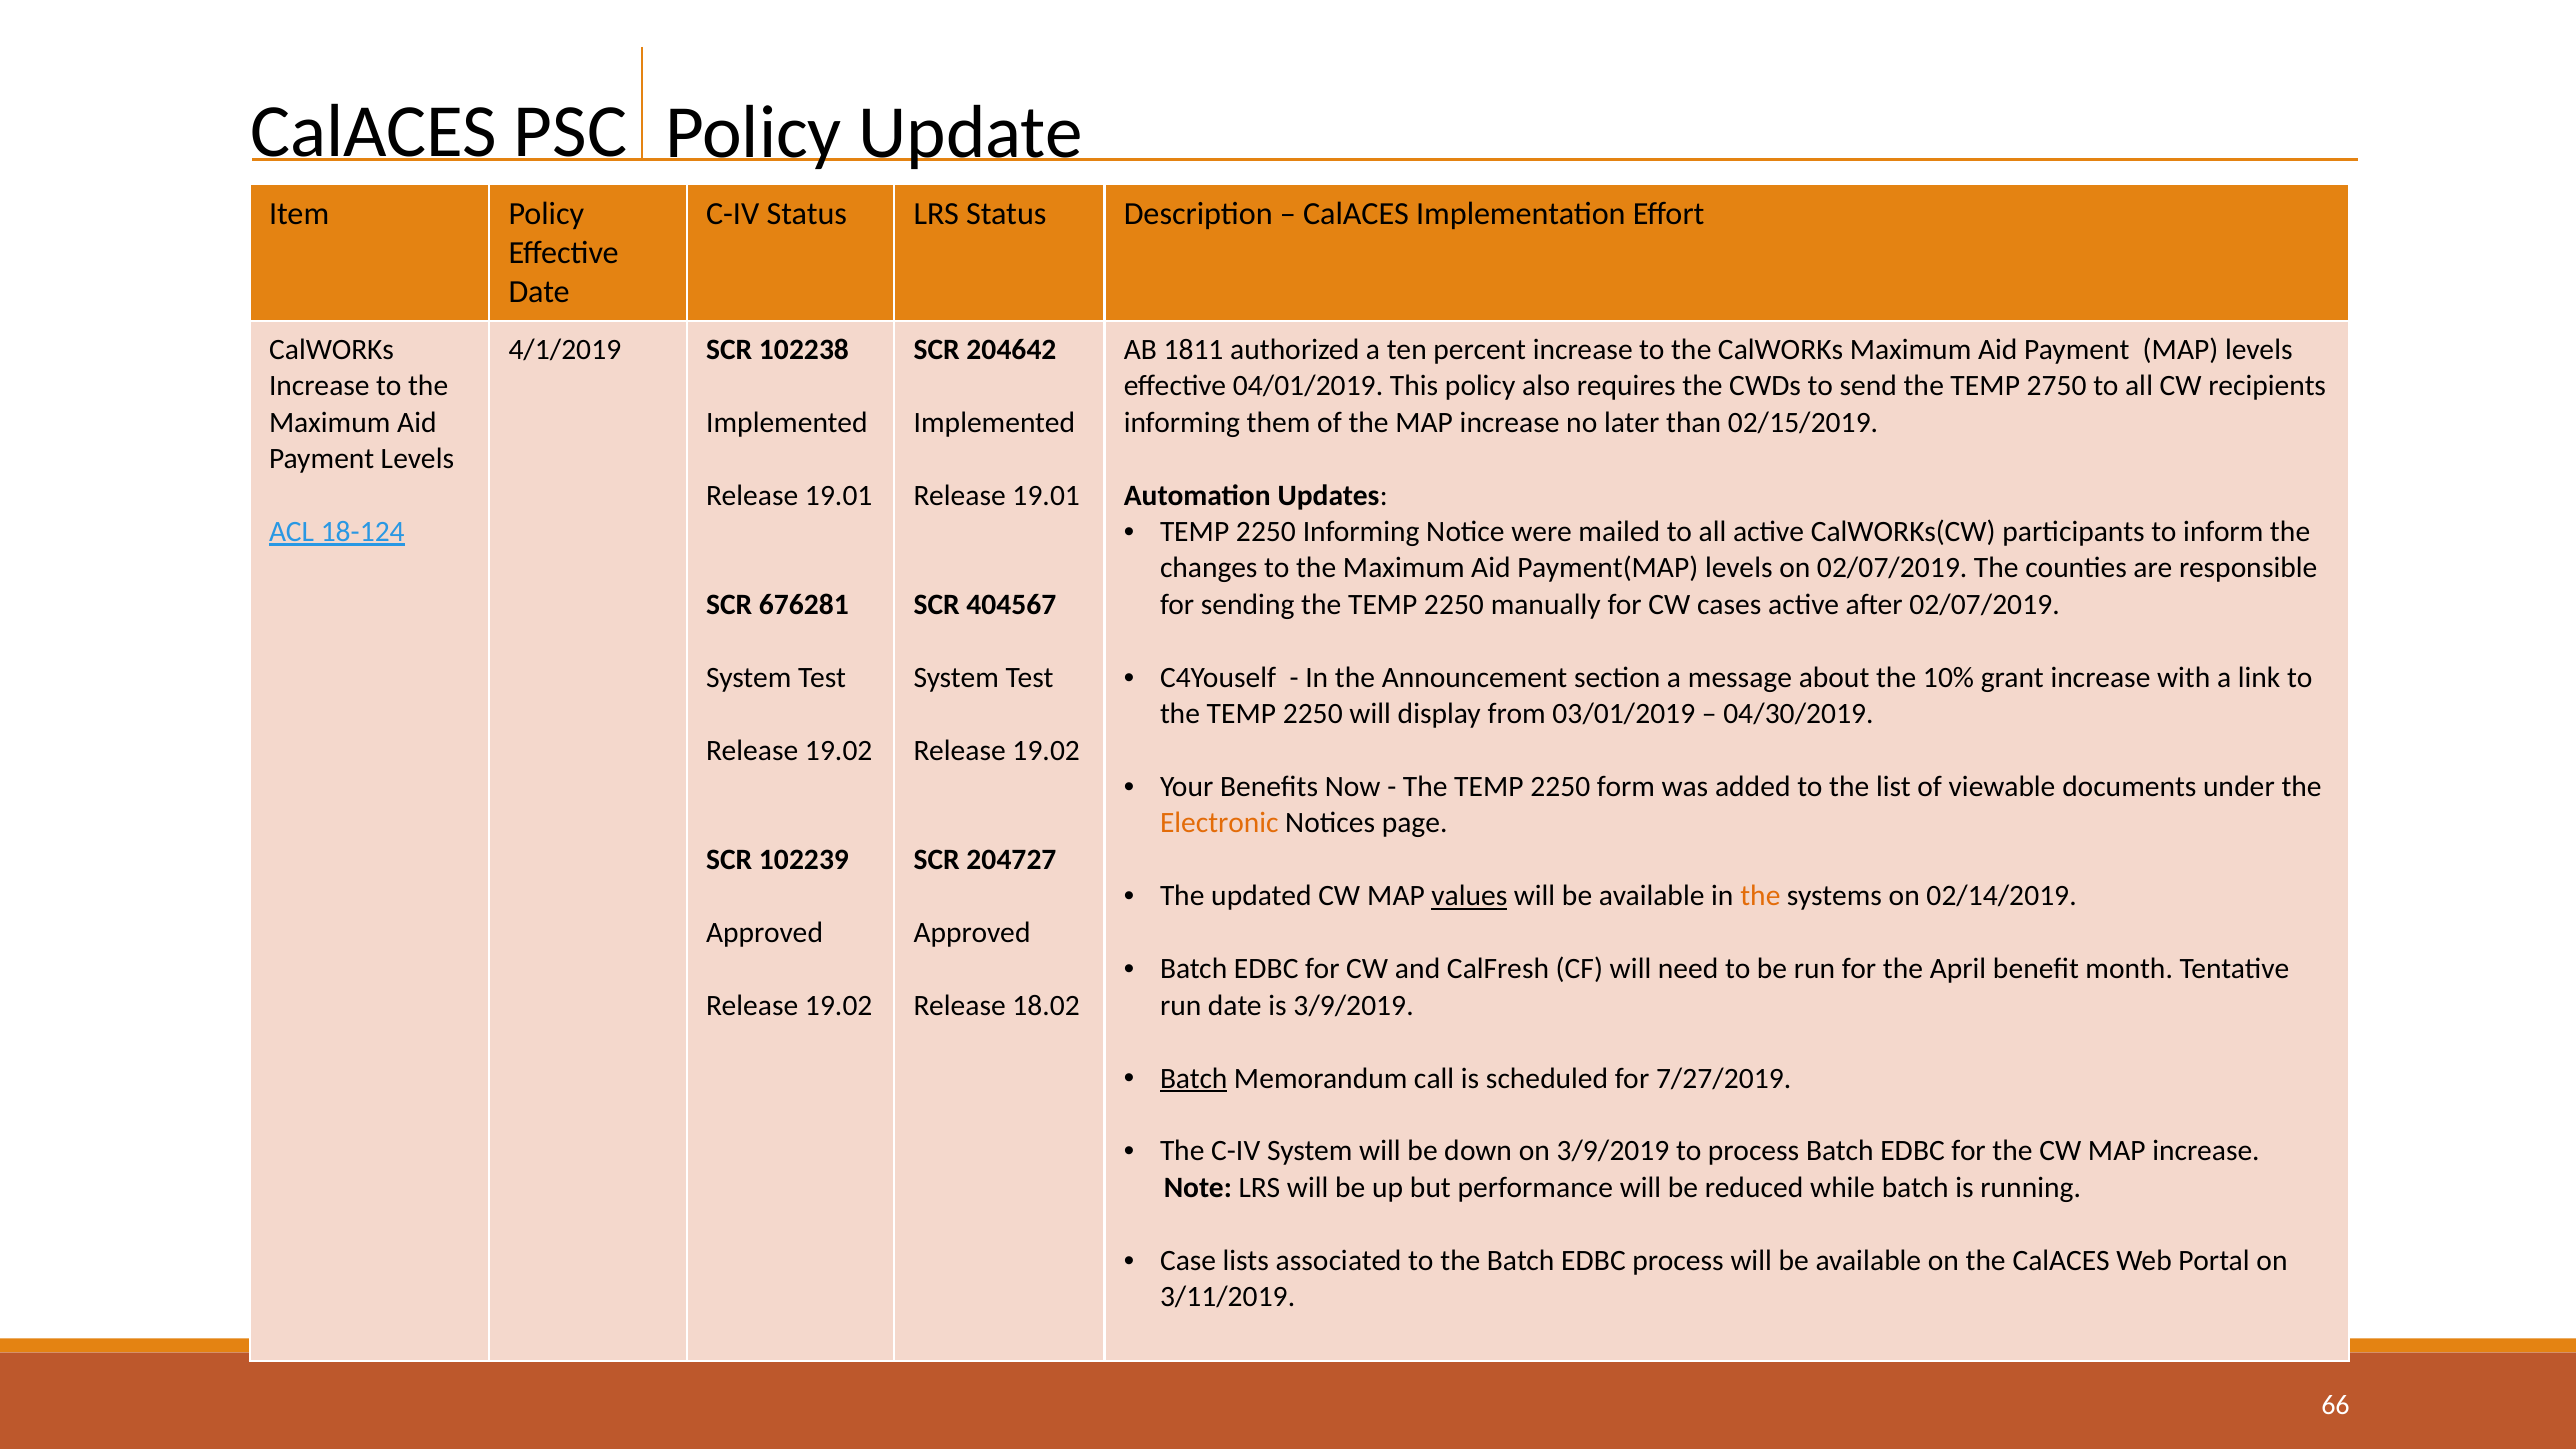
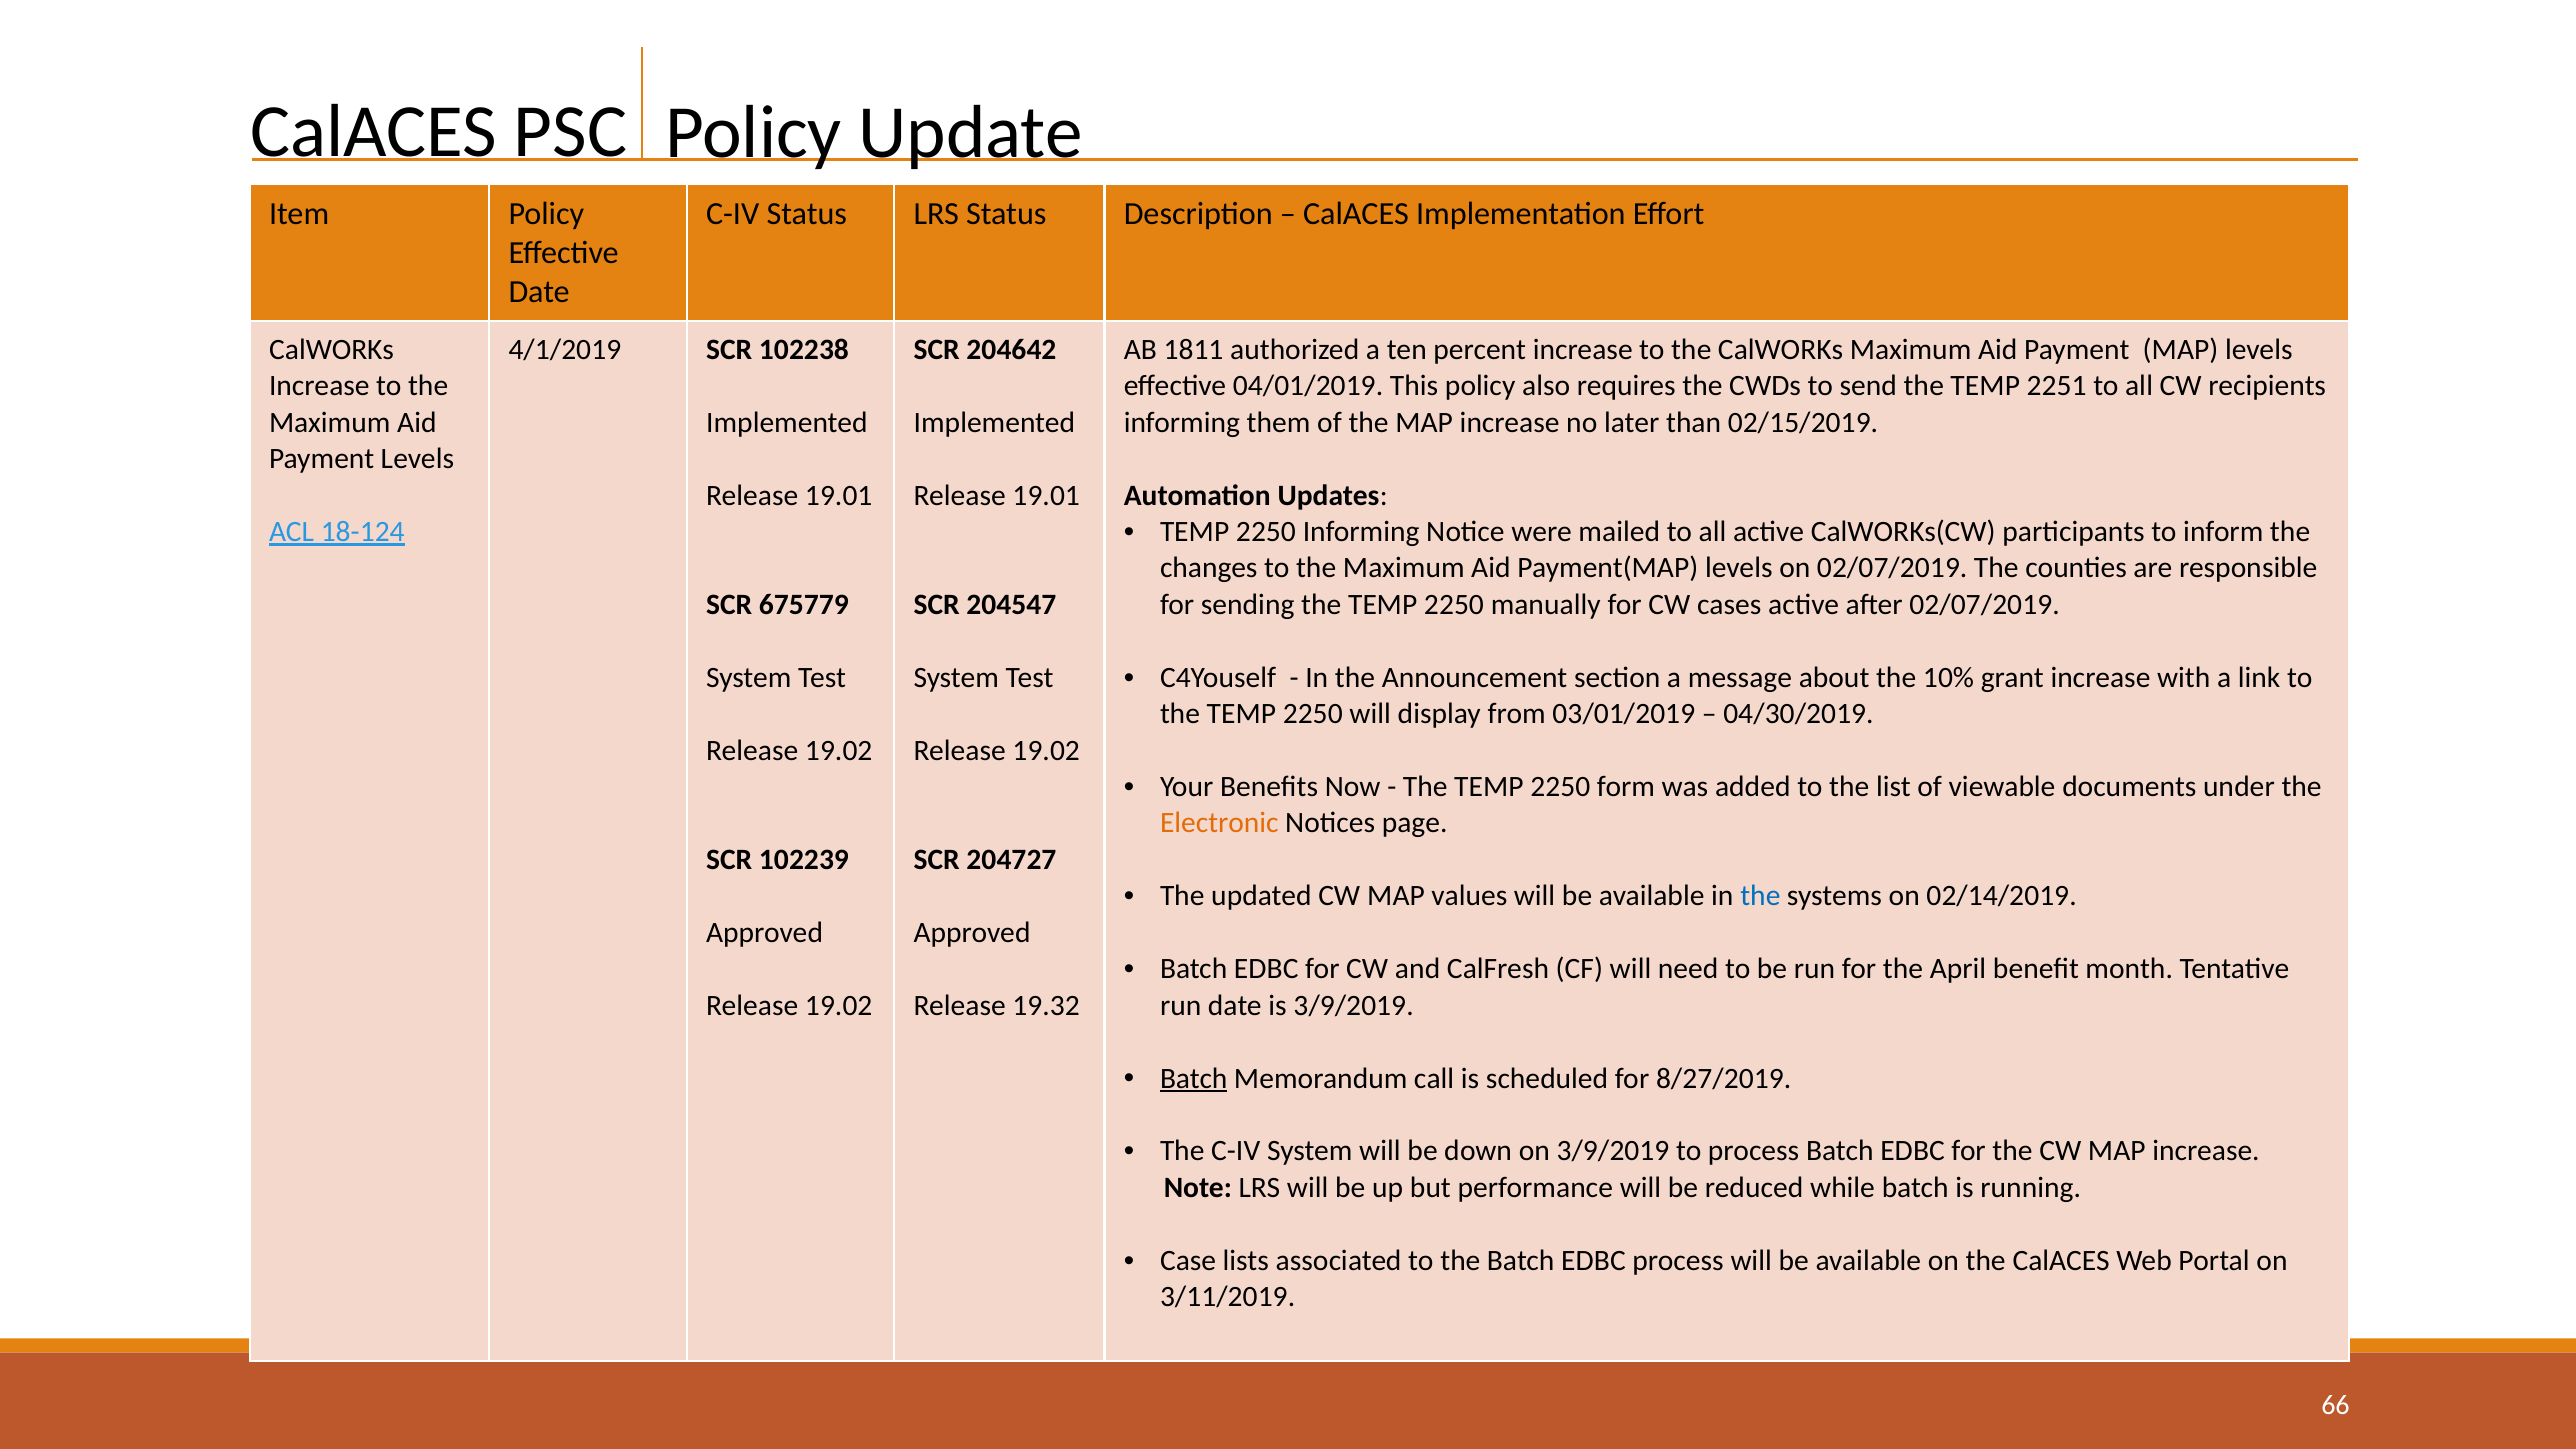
2750: 2750 -> 2251
676281: 676281 -> 675779
404567: 404567 -> 204547
values underline: present -> none
the at (1760, 896) colour: orange -> blue
18.02: 18.02 -> 19.32
7/27/2019: 7/27/2019 -> 8/27/2019
